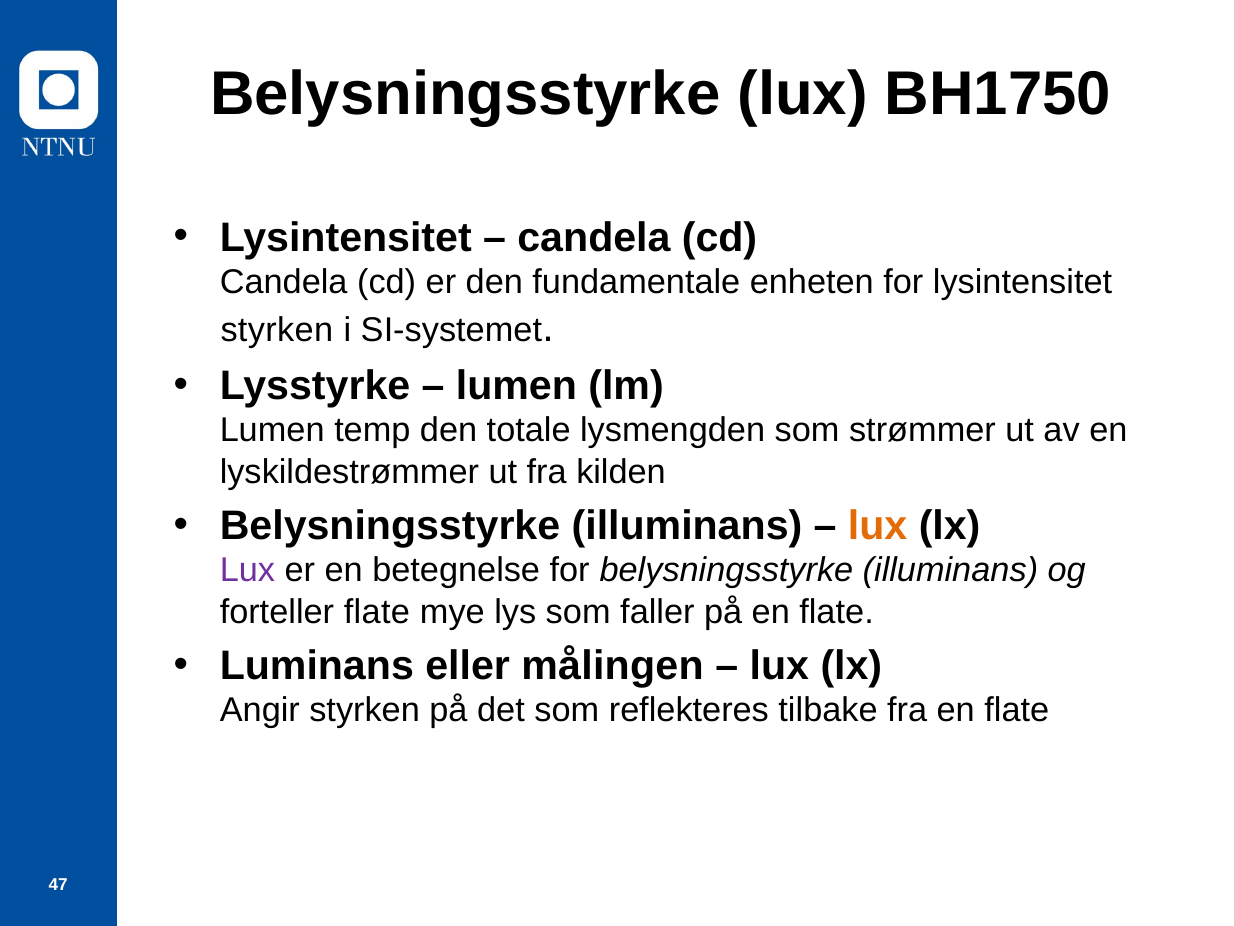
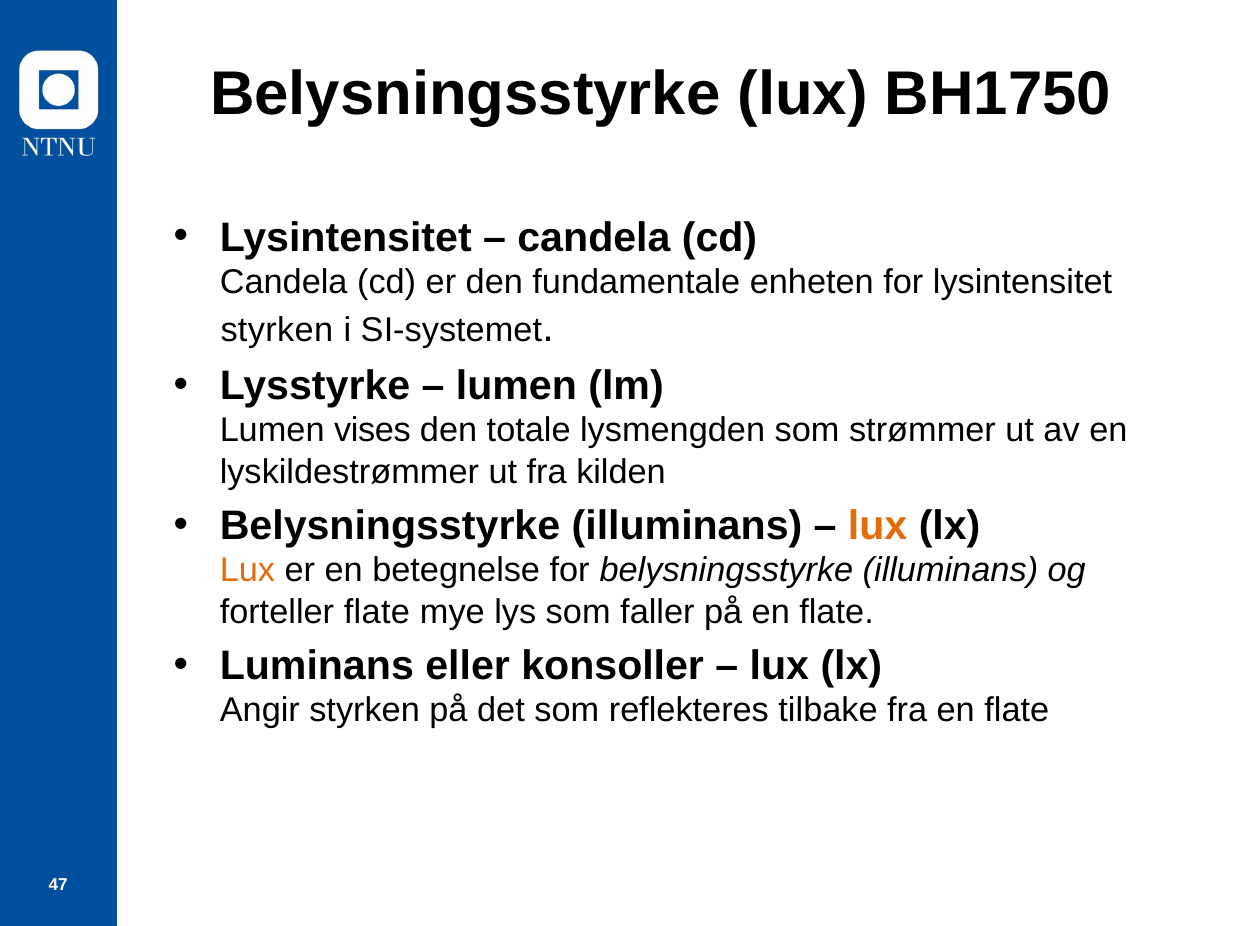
temp: temp -> vises
Lux at (247, 570) colour: purple -> orange
målingen: målingen -> konsoller
